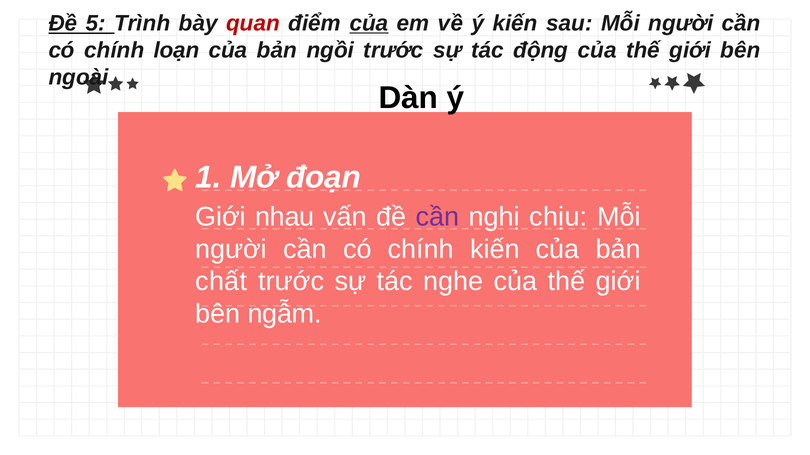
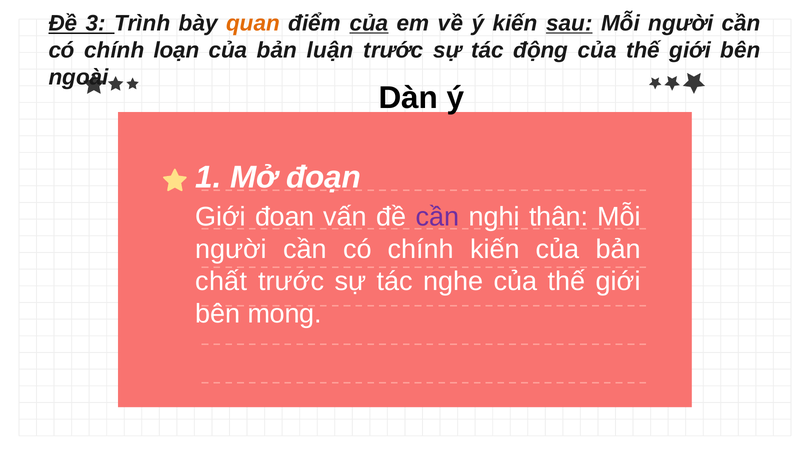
5: 5 -> 3
quan colour: red -> orange
sau underline: none -> present
ngồi: ngồi -> luận
nhau: nhau -> đoan
chịu: chịu -> thân
ngẫm: ngẫm -> mong
